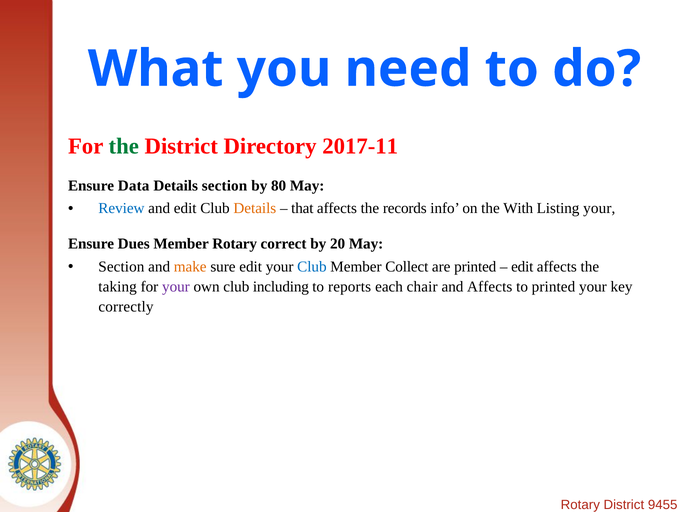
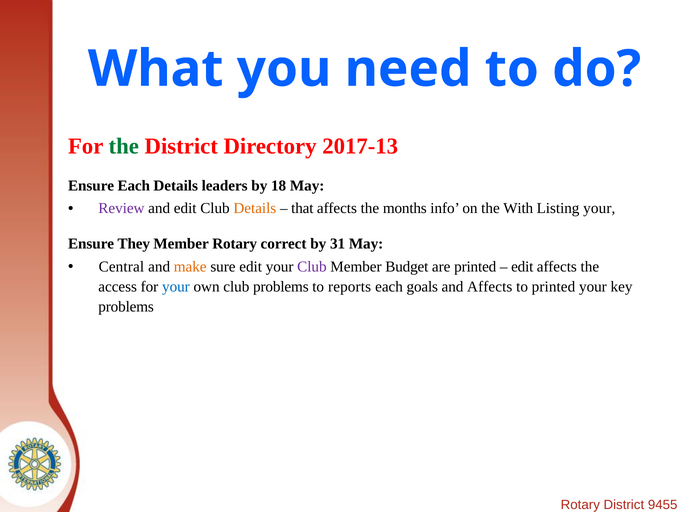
2017-11: 2017-11 -> 2017-13
Ensure Data: Data -> Each
Details section: section -> leaders
80: 80 -> 18
Review colour: blue -> purple
records: records -> months
Dues: Dues -> They
20: 20 -> 31
Section at (121, 267): Section -> Central
Club at (312, 267) colour: blue -> purple
Collect: Collect -> Budget
taking: taking -> access
your at (176, 287) colour: purple -> blue
club including: including -> problems
chair: chair -> goals
correctly at (126, 307): correctly -> problems
